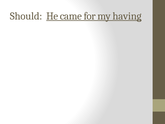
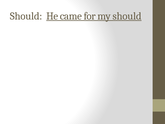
my having: having -> should
